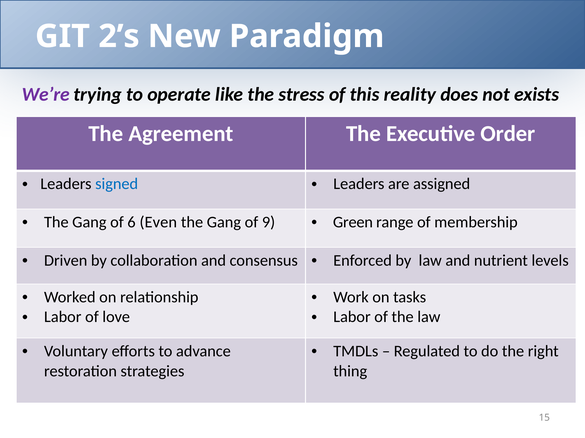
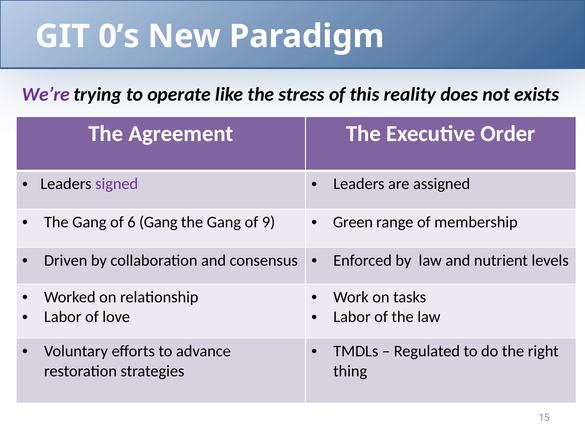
2’s: 2’s -> 0’s
signed colour: blue -> purple
6 Even: Even -> Gang
